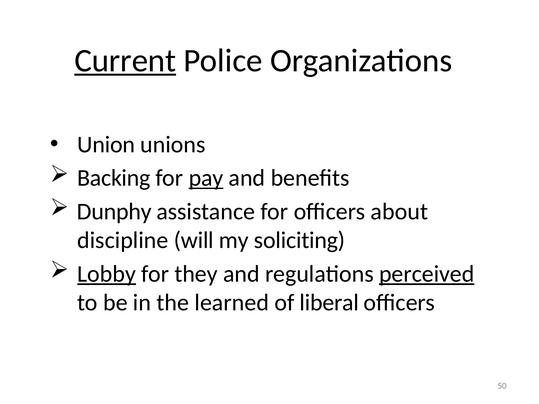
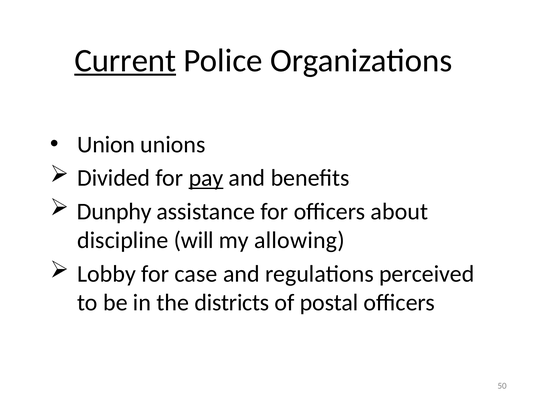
Backing: Backing -> Divided
soliciting: soliciting -> allowing
Lobby underline: present -> none
they: they -> case
perceived underline: present -> none
learned: learned -> districts
liberal: liberal -> postal
